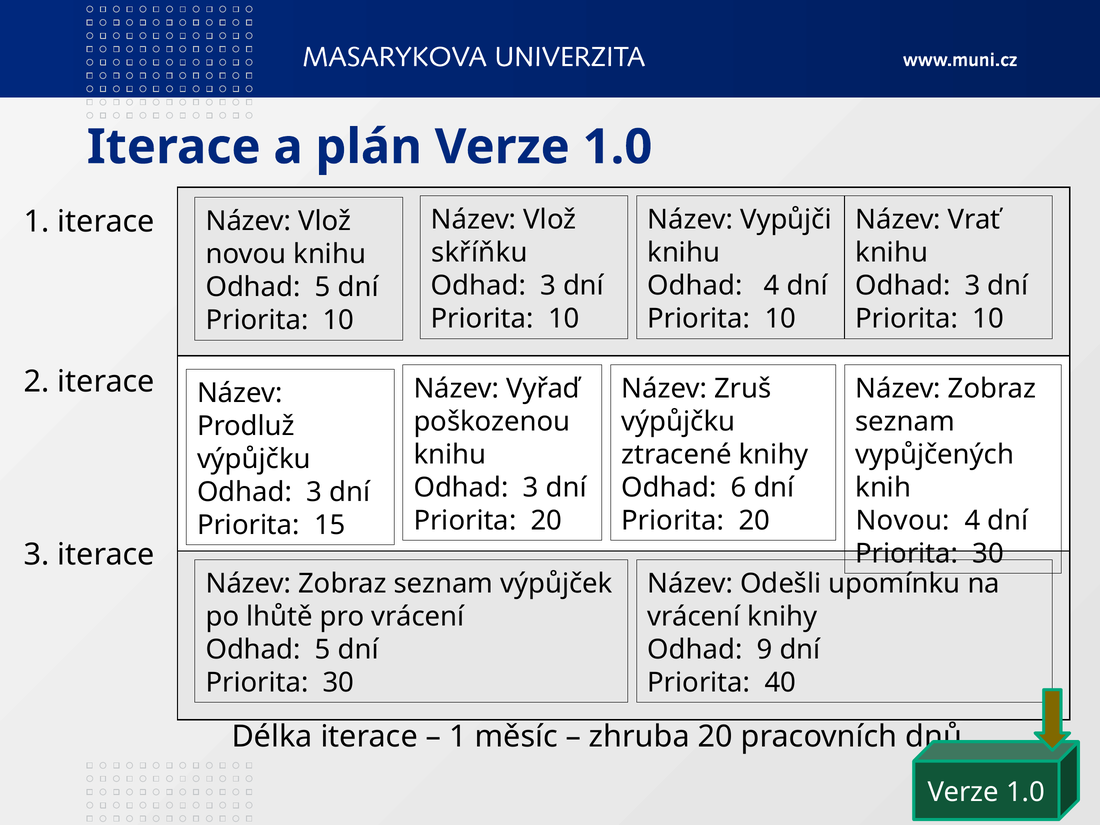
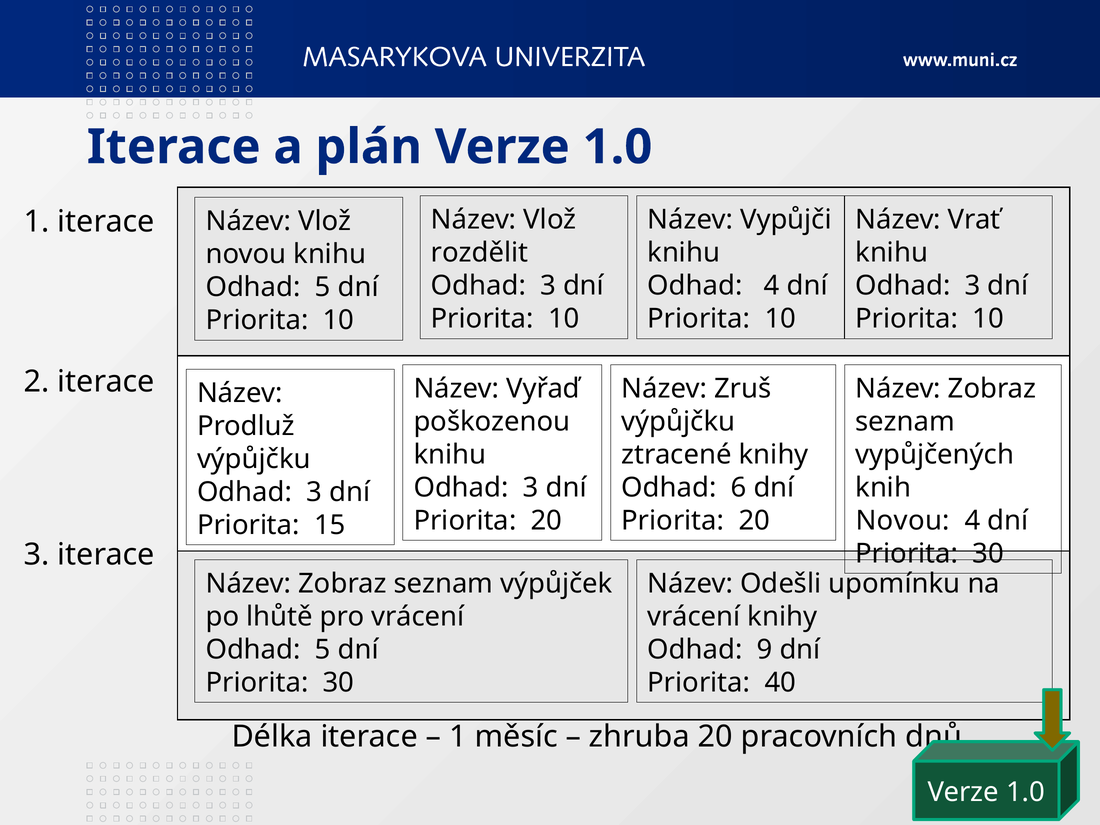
skříňku: skříňku -> rozdělit
